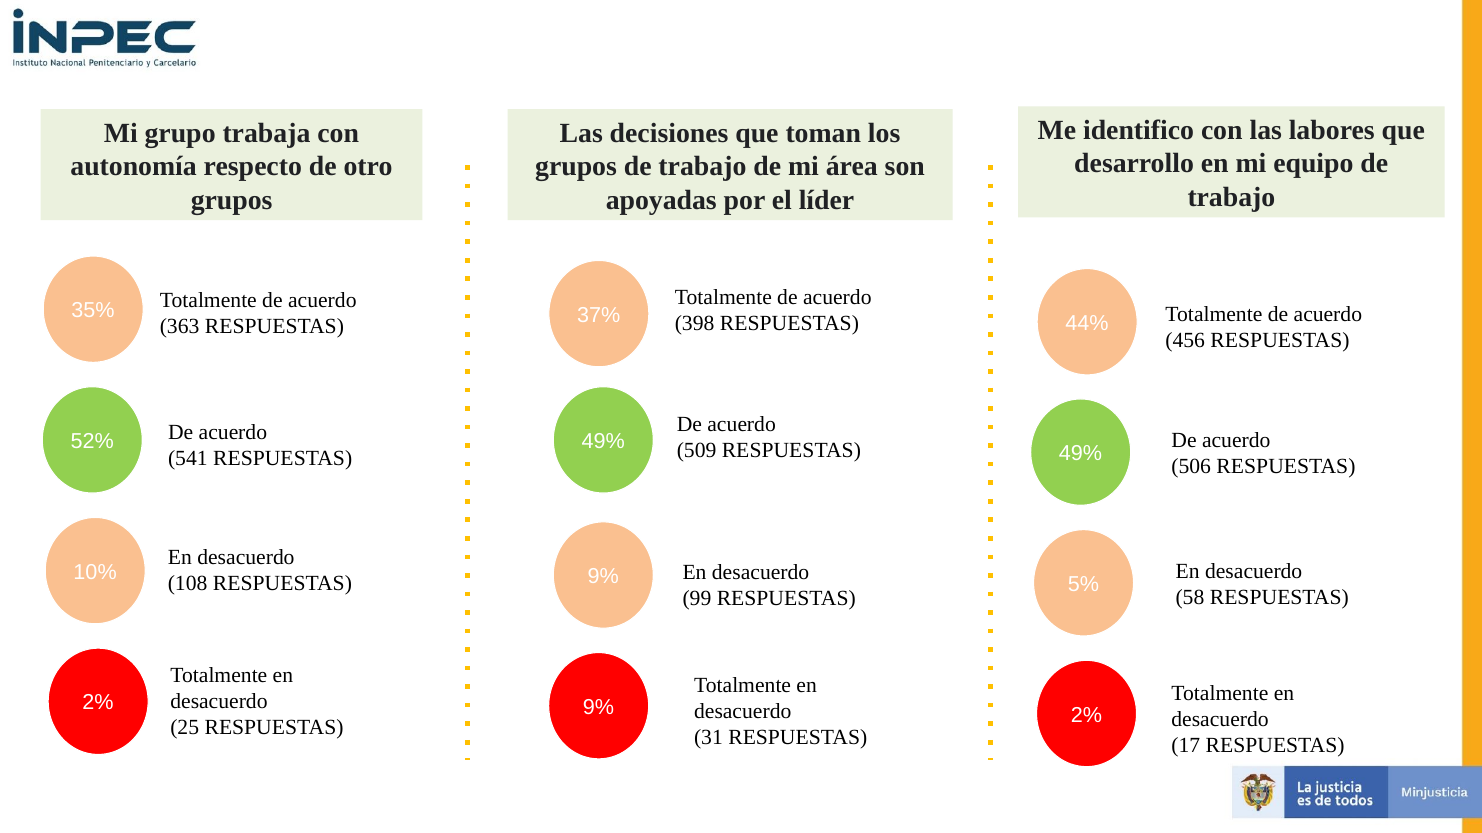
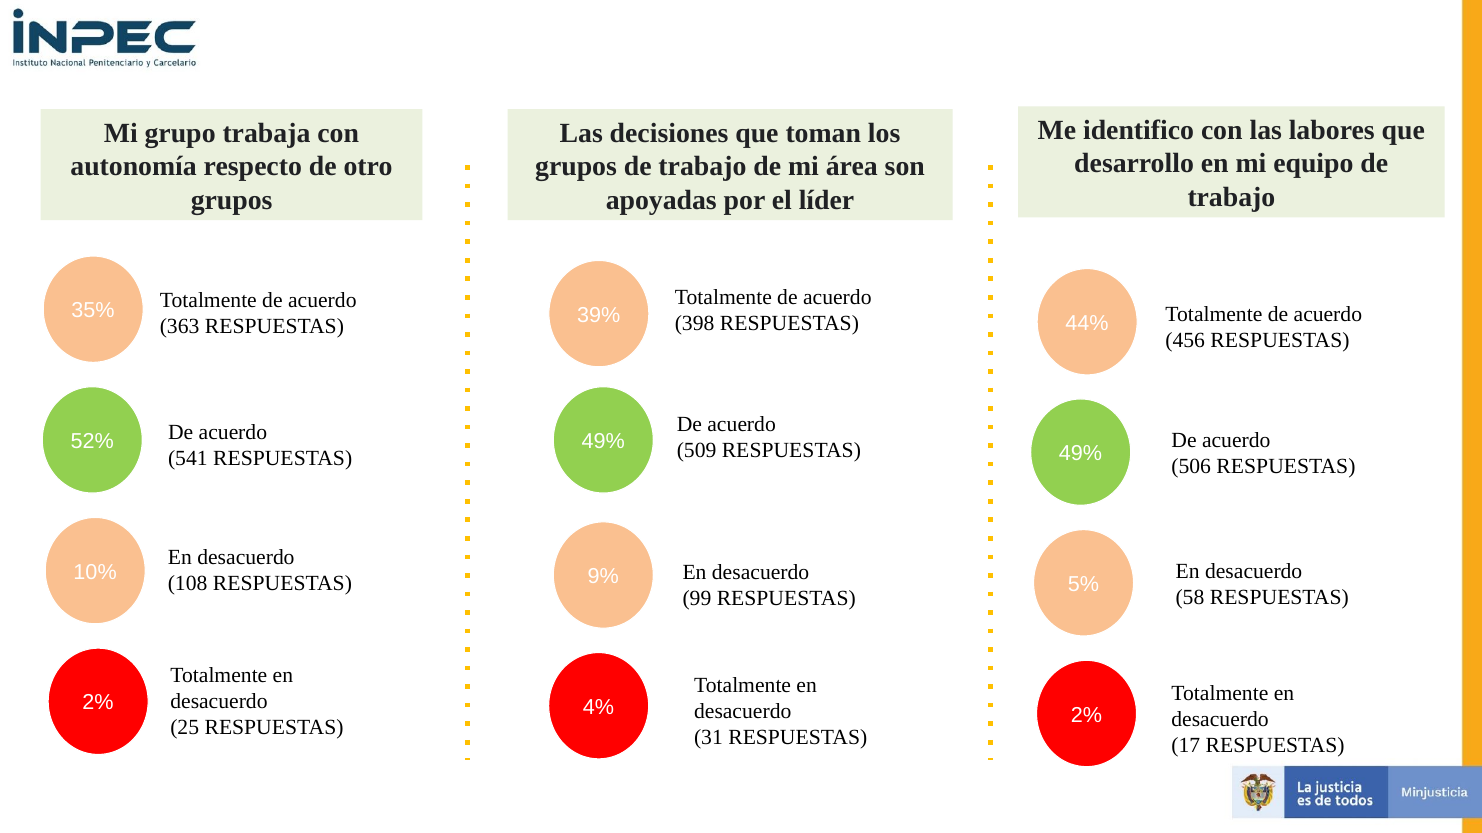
37%: 37% -> 39%
9% at (599, 708): 9% -> 4%
